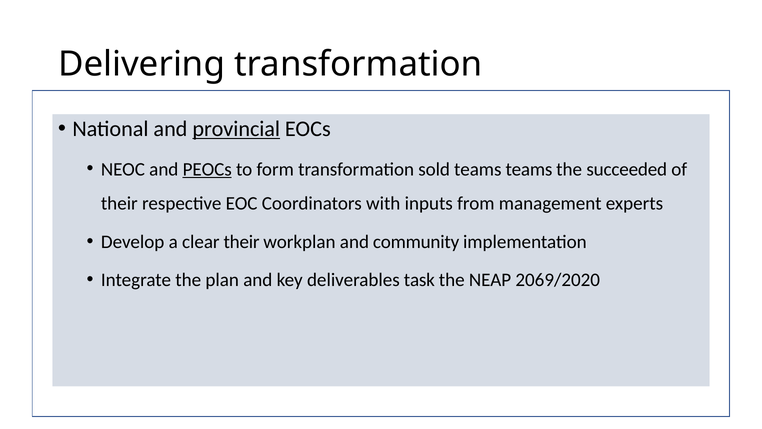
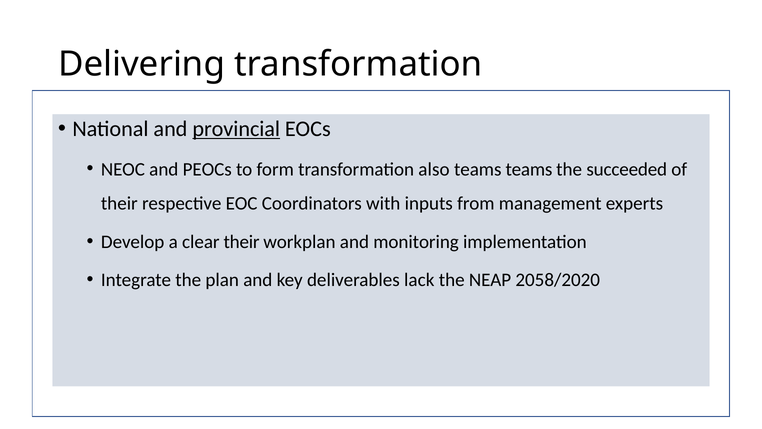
PEOCs underline: present -> none
sold: sold -> also
community: community -> monitoring
task: task -> lack
2069/2020: 2069/2020 -> 2058/2020
